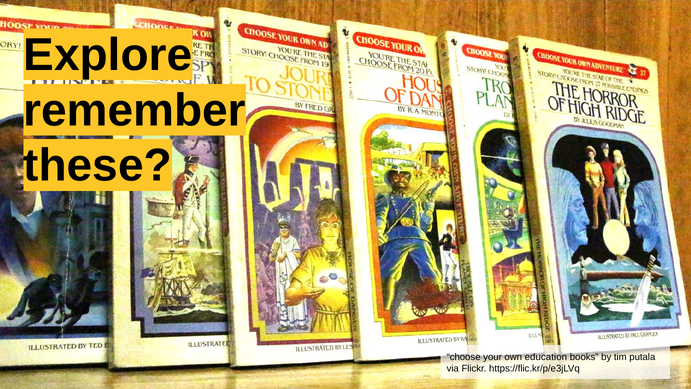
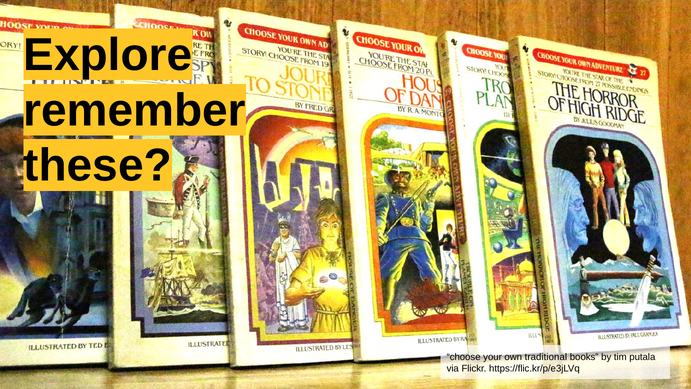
education: education -> traditional
